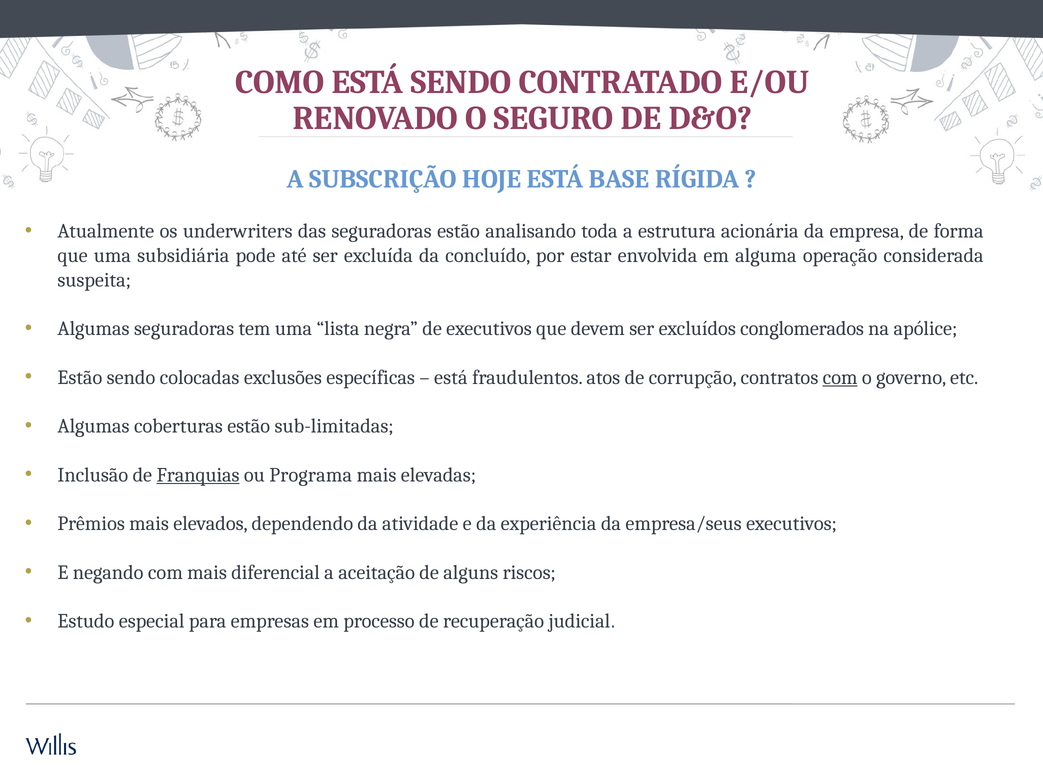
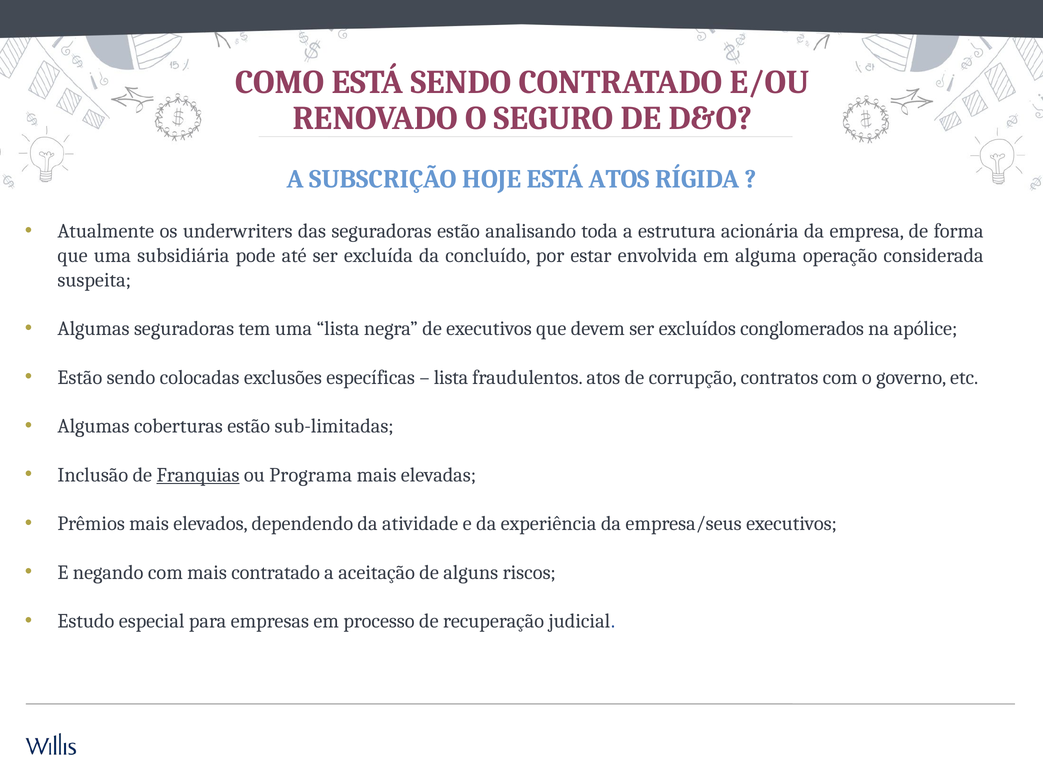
ESTÁ BASE: BASE -> ATOS
está at (451, 377): está -> lista
com at (840, 377) underline: present -> none
mais diferencial: diferencial -> contratado
